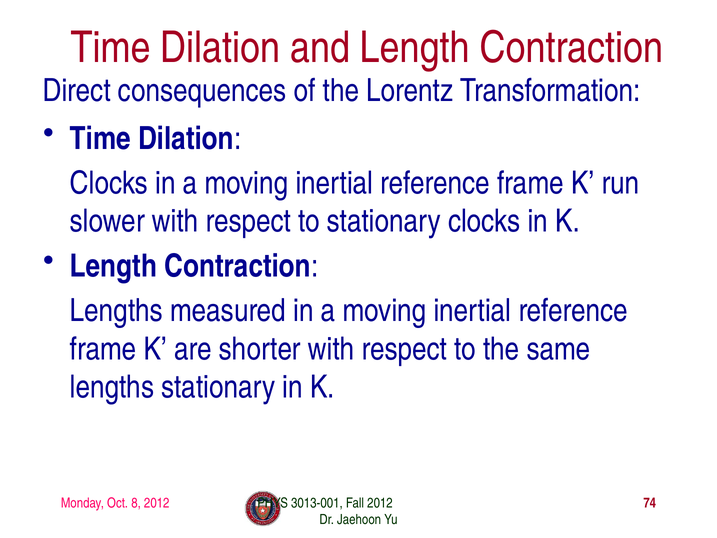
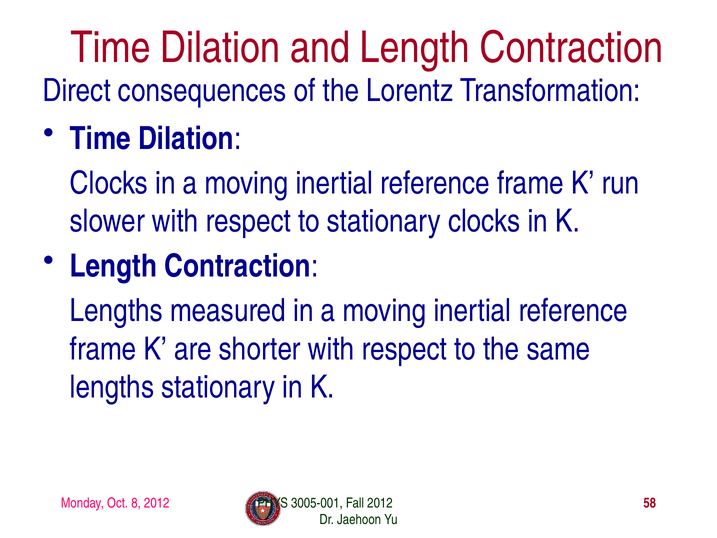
3013-001: 3013-001 -> 3005-001
74: 74 -> 58
